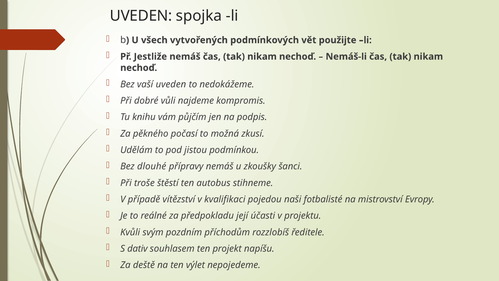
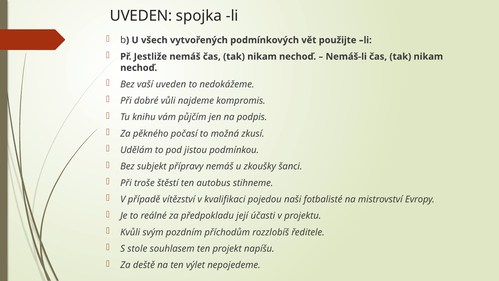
dlouhé: dlouhé -> subjekt
dativ: dativ -> stole
